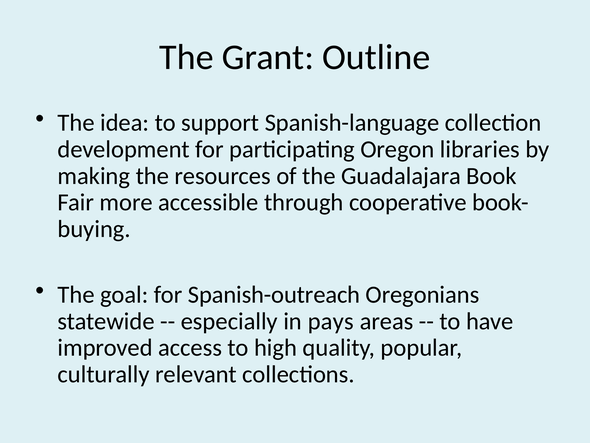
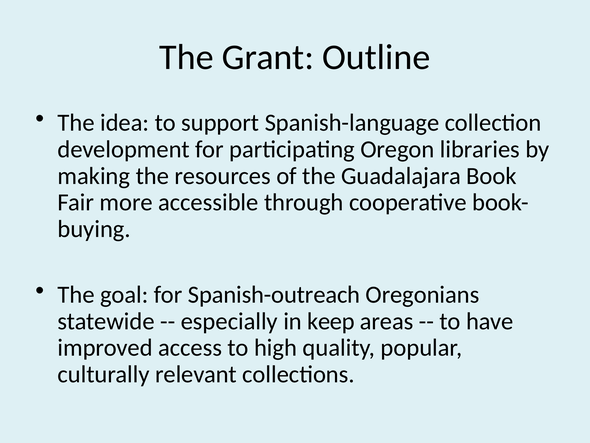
pays: pays -> keep
